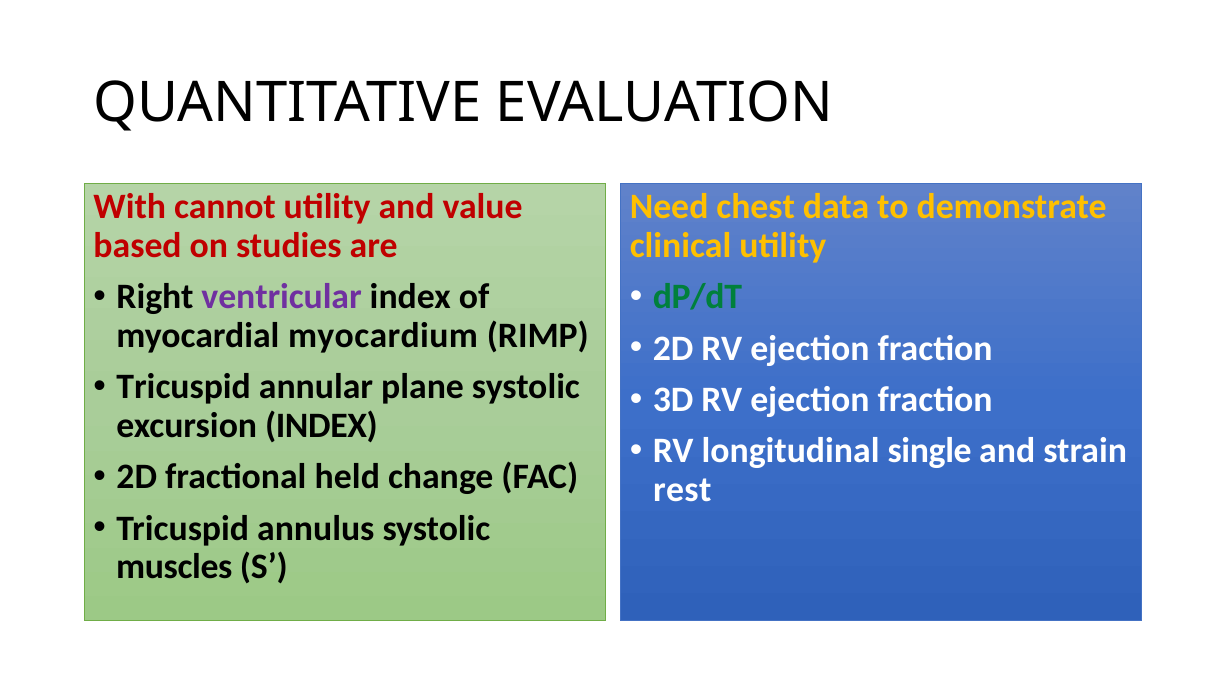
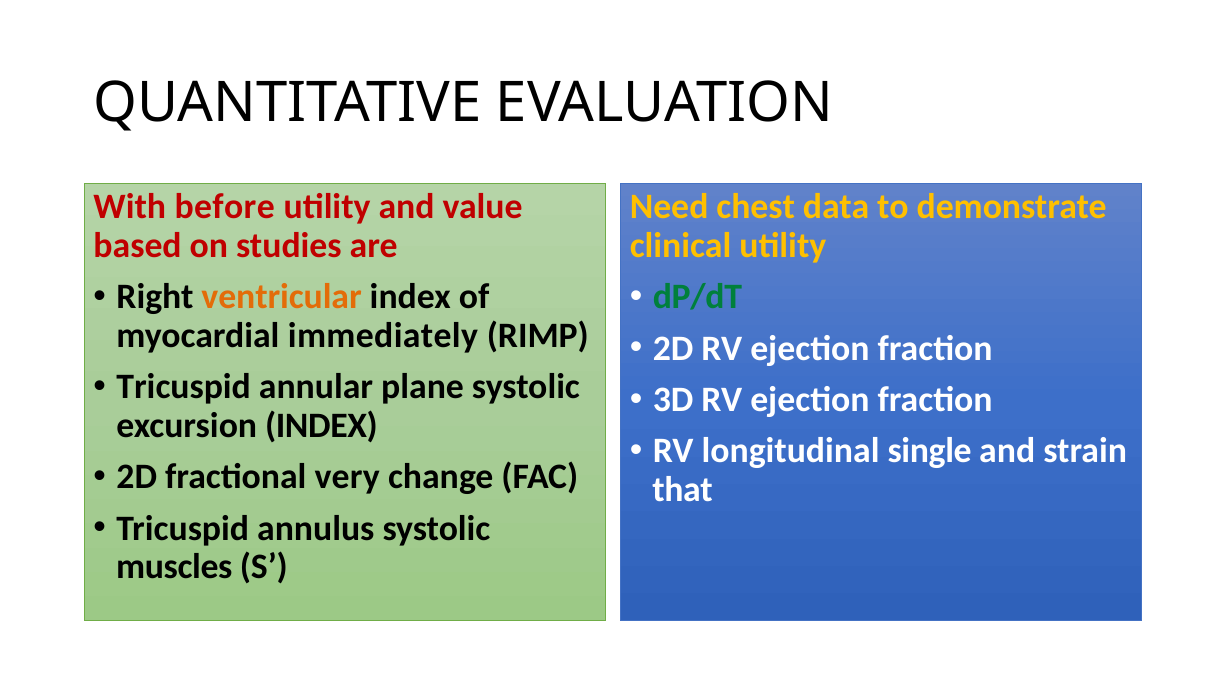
cannot: cannot -> before
ventricular colour: purple -> orange
myocardium: myocardium -> immediately
held: held -> very
rest: rest -> that
